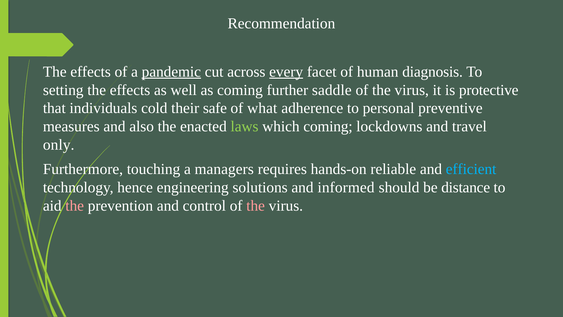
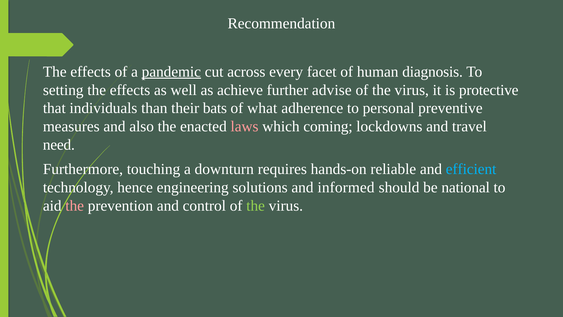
every underline: present -> none
as coming: coming -> achieve
saddle: saddle -> advise
cold: cold -> than
safe: safe -> bats
laws colour: light green -> pink
only: only -> need
managers: managers -> downturn
distance: distance -> national
the at (256, 205) colour: pink -> light green
